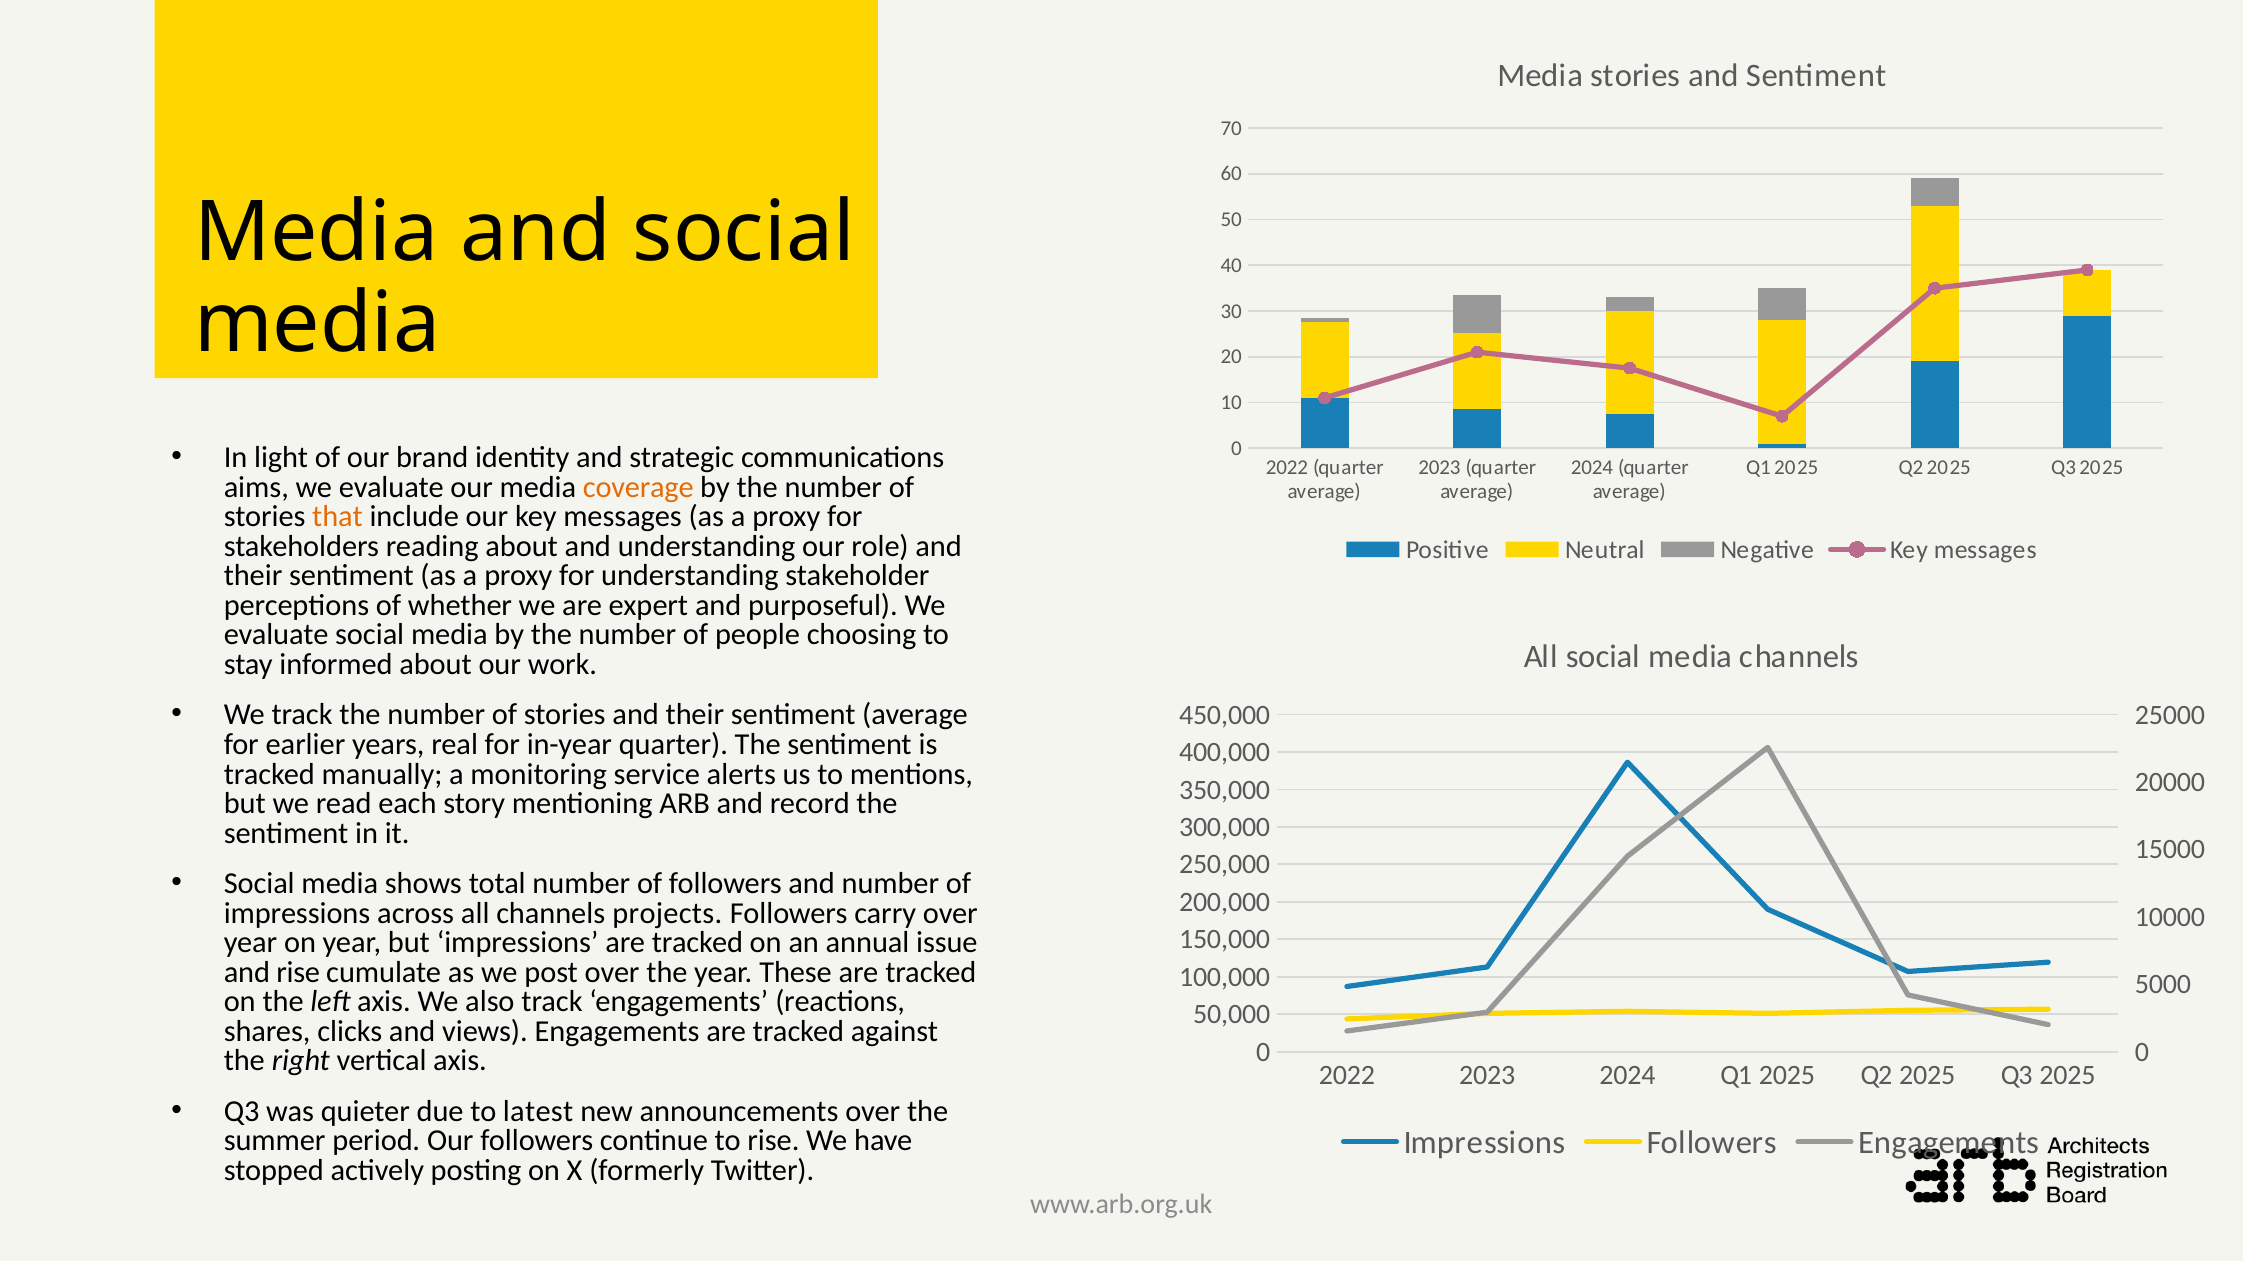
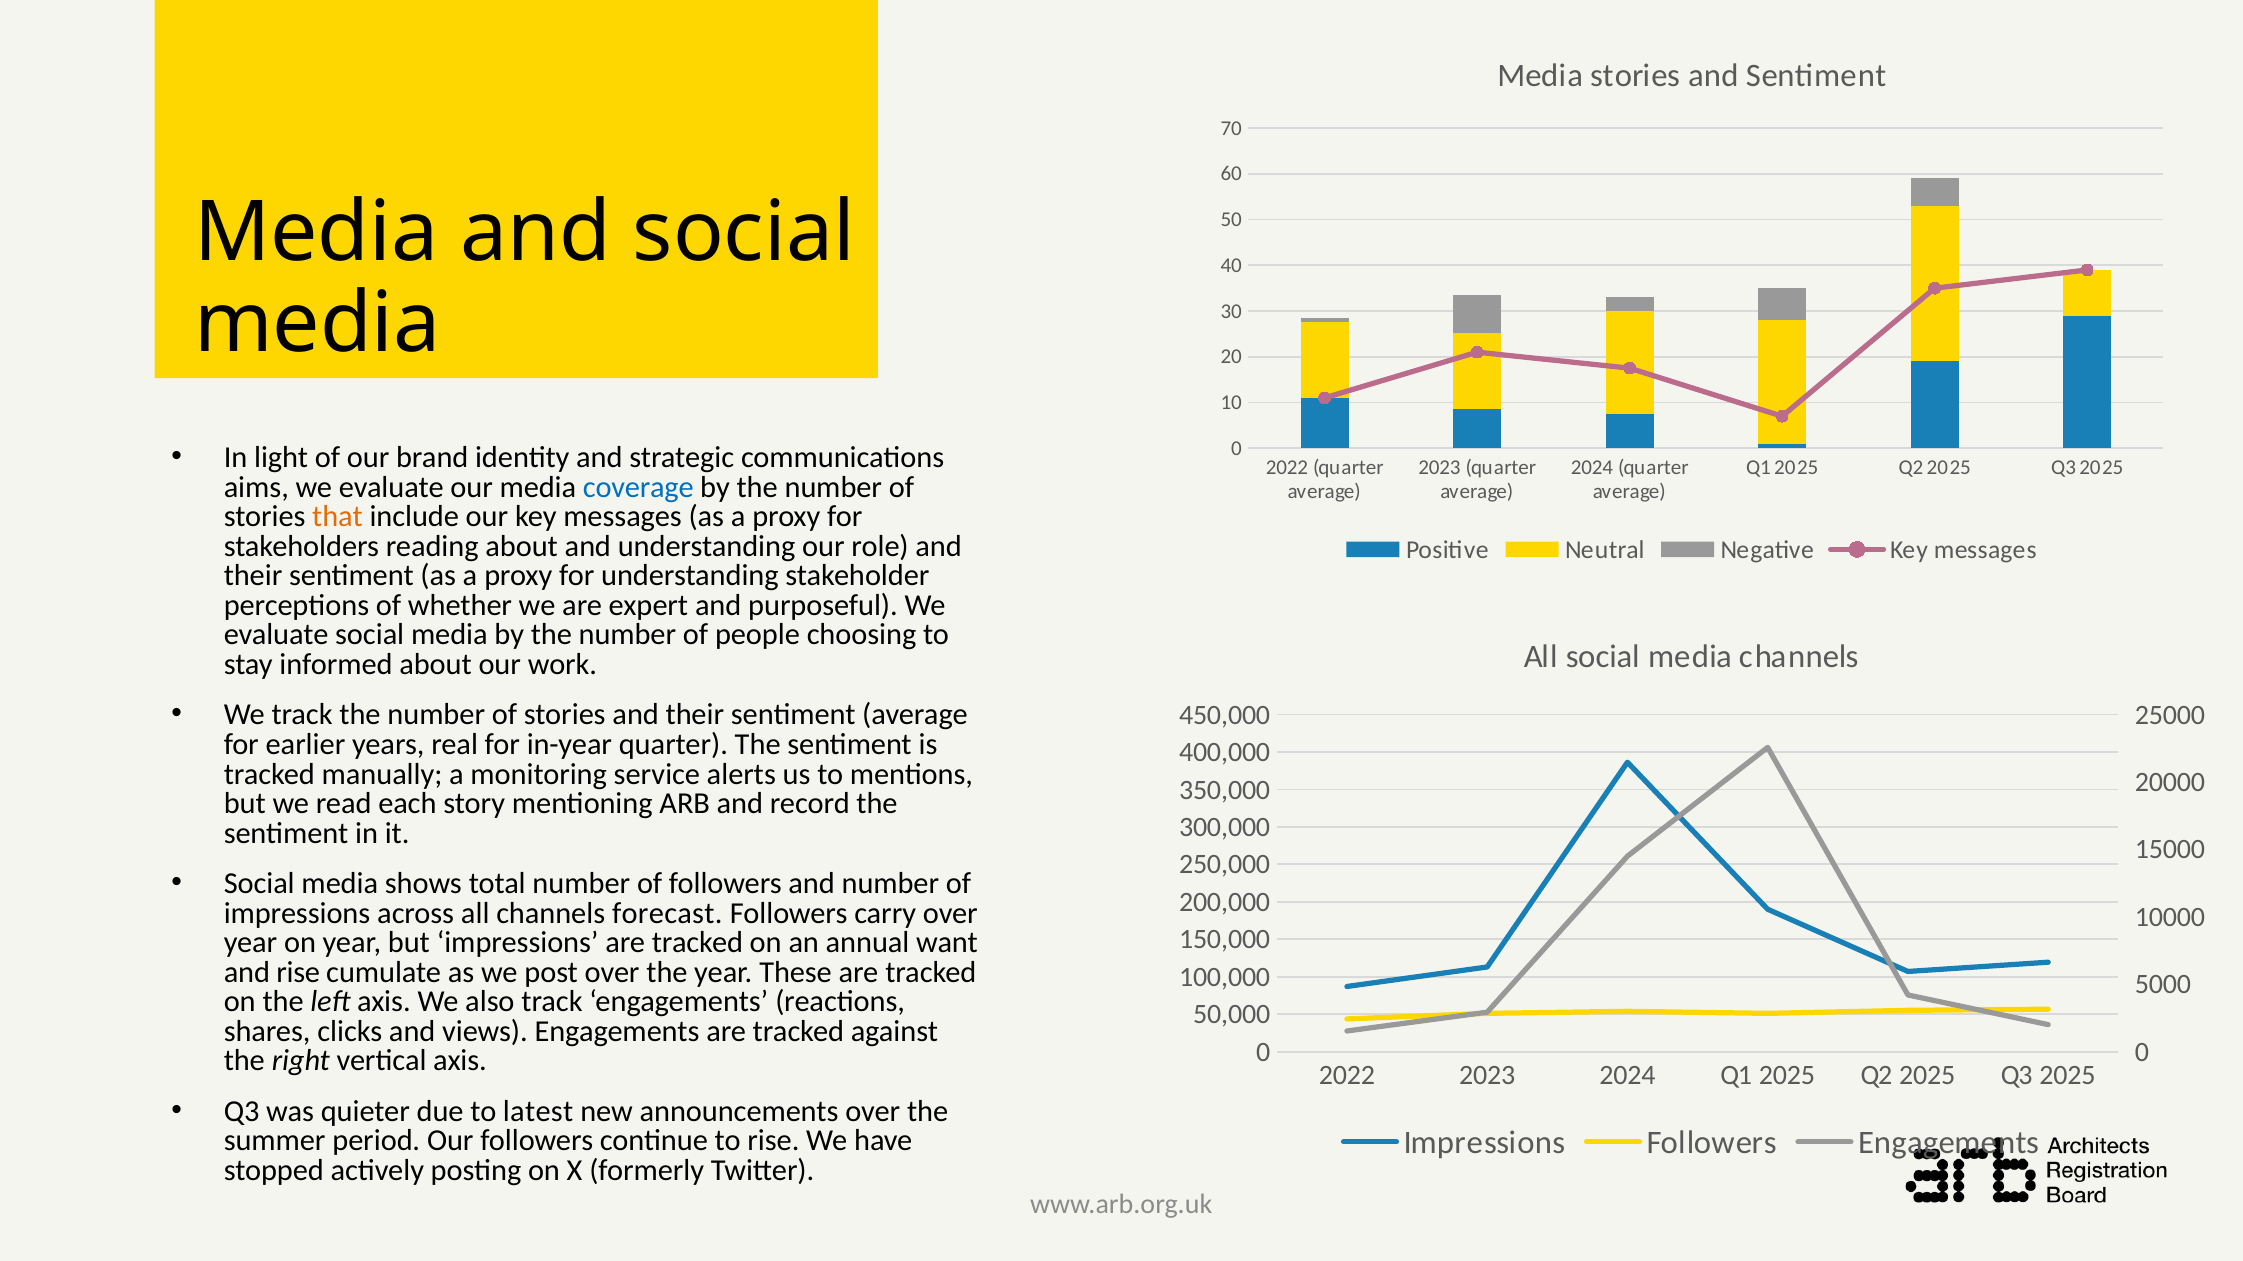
coverage colour: orange -> blue
projects: projects -> forecast
issue: issue -> want
